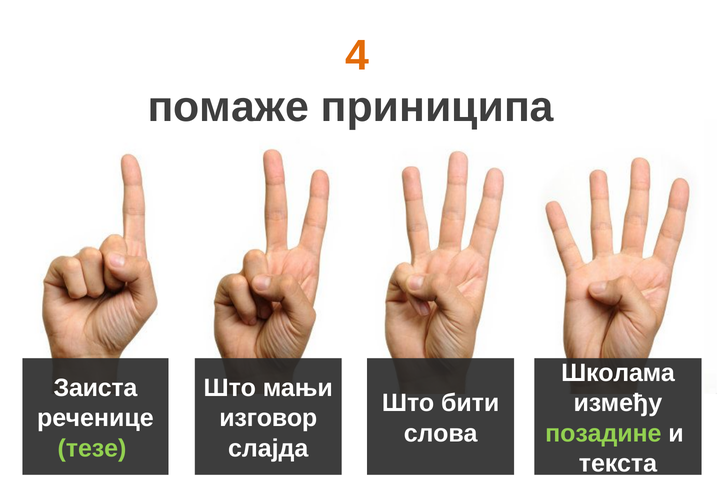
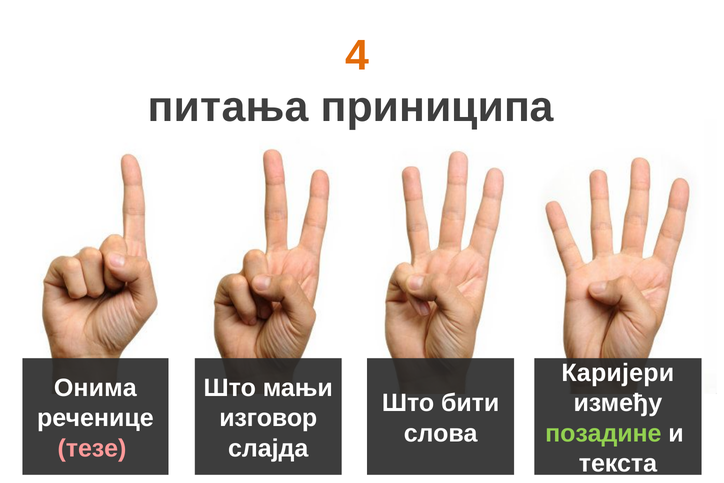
помаже: помаже -> питања
Школама: Школама -> Каријери
Заиста: Заиста -> Онима
тезе colour: light green -> pink
